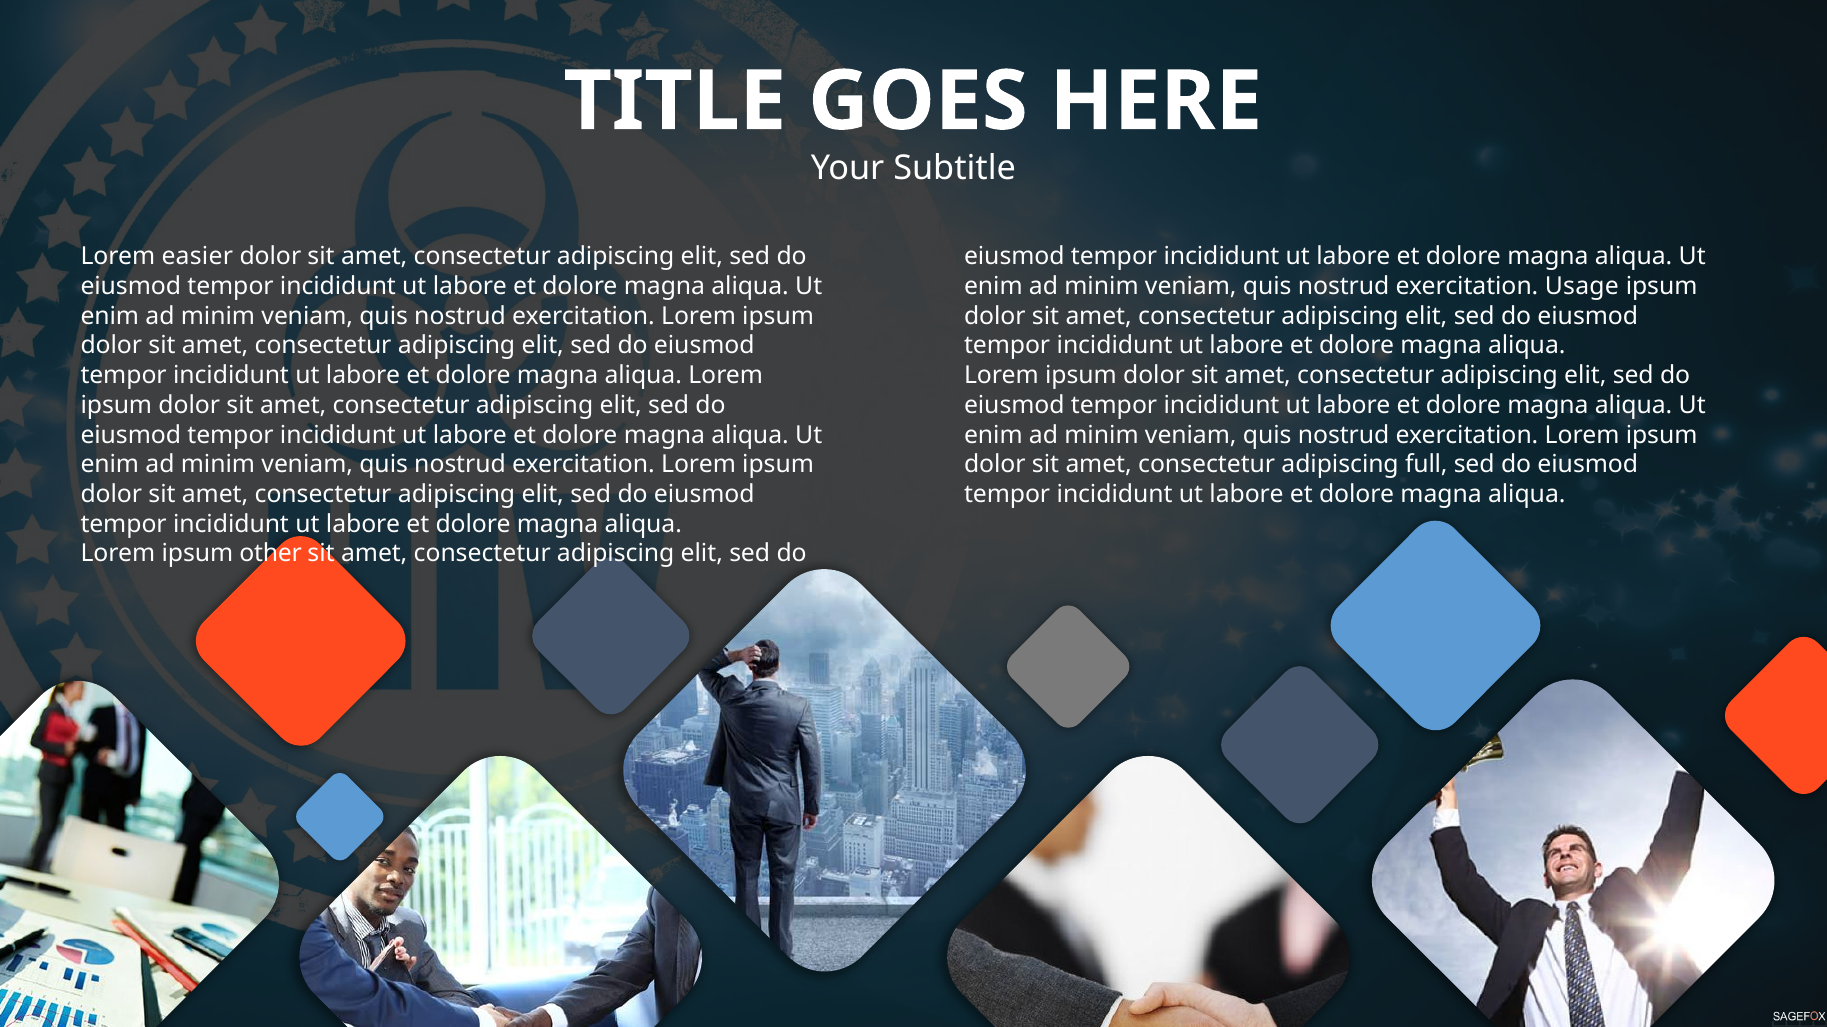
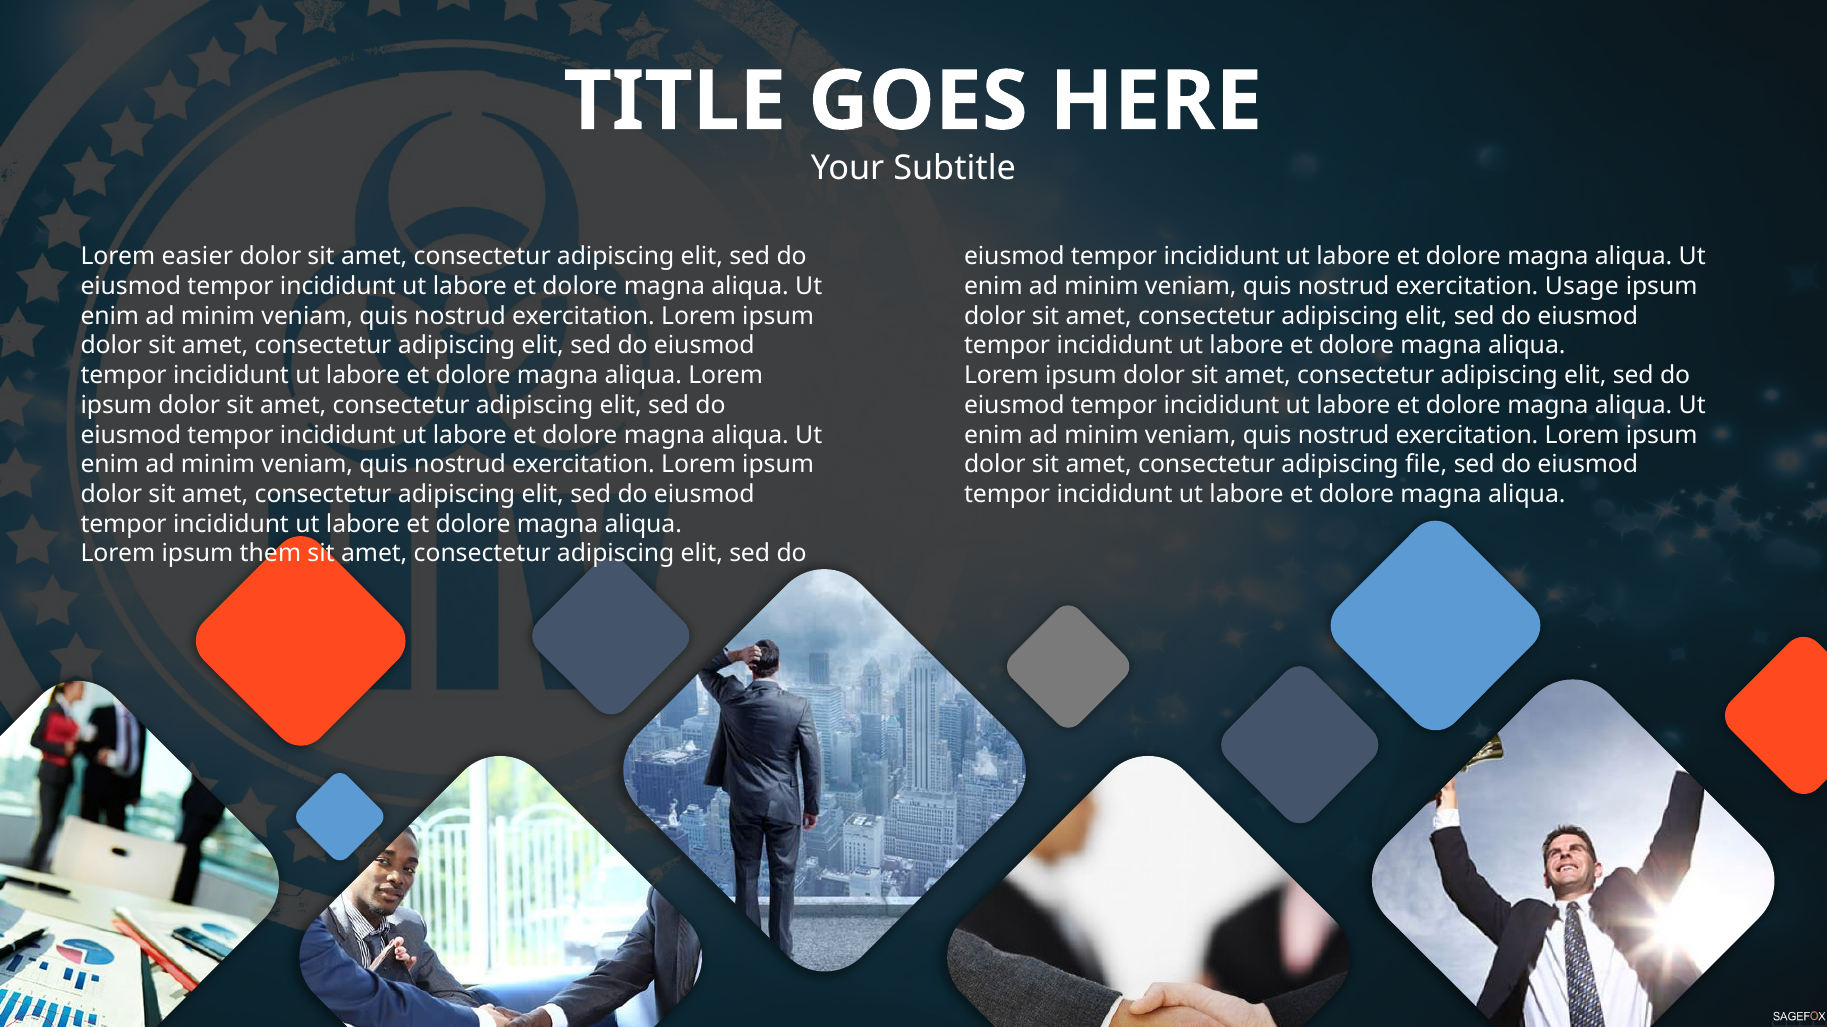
full: full -> file
other: other -> them
